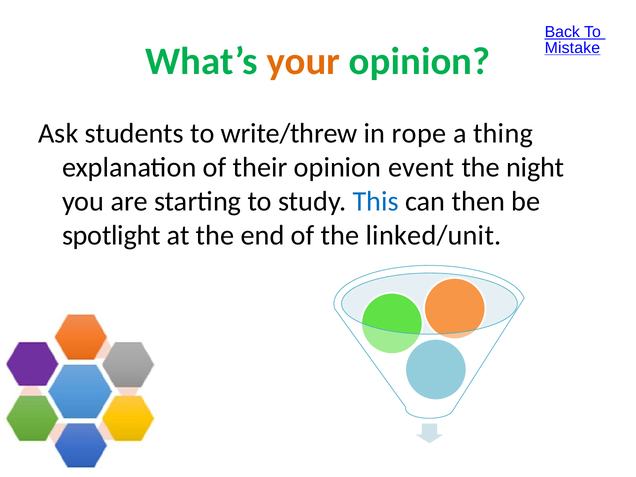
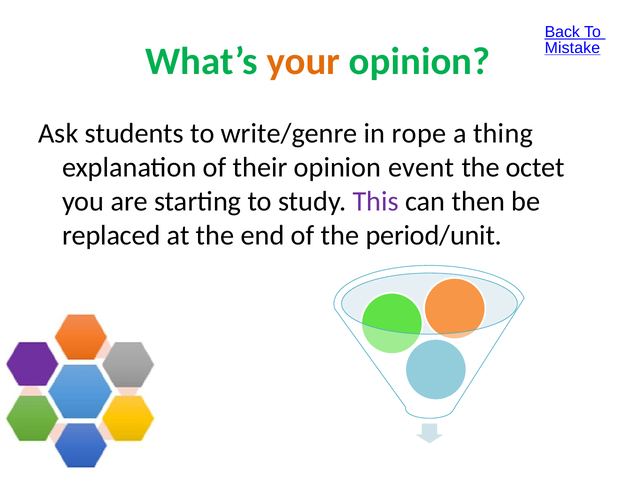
write/threw: write/threw -> write/genre
night: night -> octet
This colour: blue -> purple
spotlight: spotlight -> replaced
linked/unit: linked/unit -> period/unit
